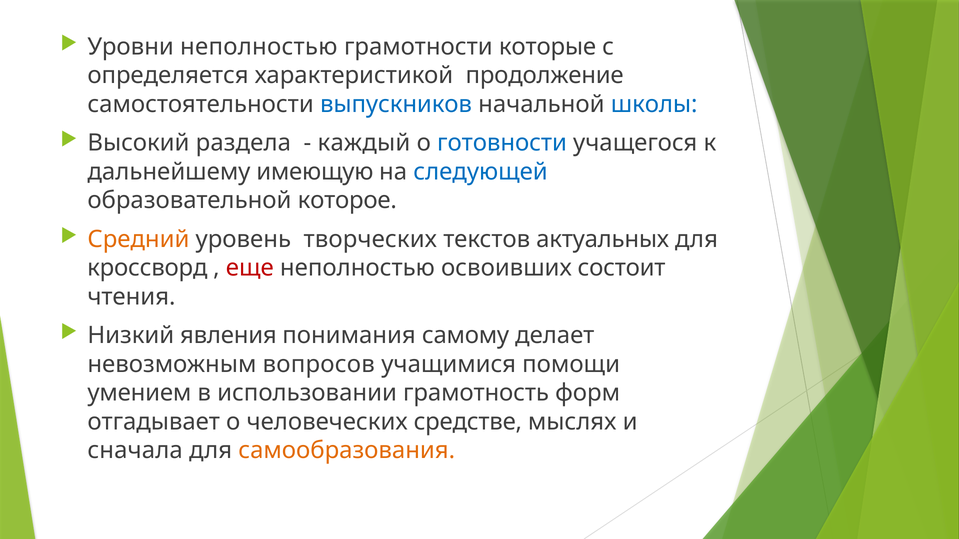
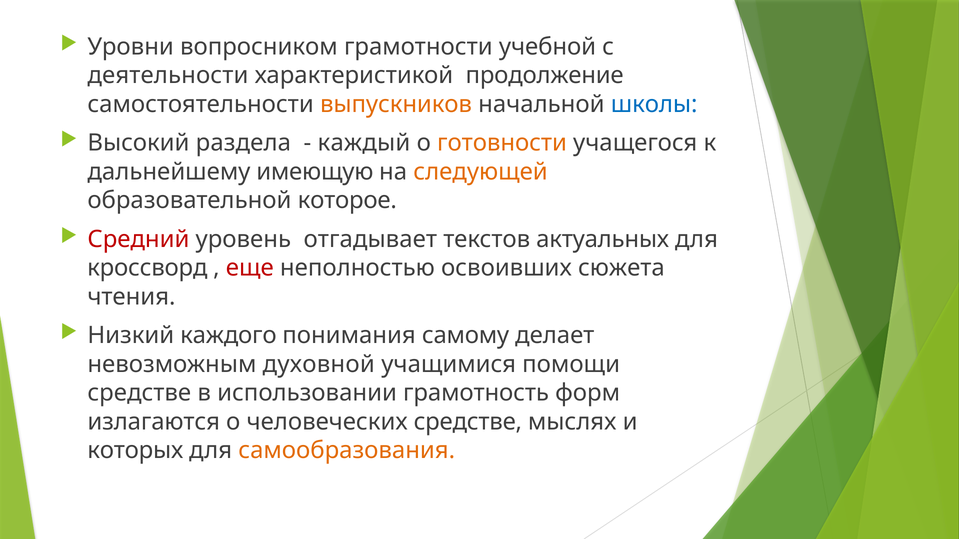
Уровни неполностью: неполностью -> вопросником
которые: которые -> учебной
определяется: определяется -> деятельности
выпускников colour: blue -> orange
готовности colour: blue -> orange
следующей colour: blue -> orange
Средний colour: orange -> red
творческих: творческих -> отгадывает
состоит: состоит -> сюжета
явления: явления -> каждого
вопросов: вопросов -> духовной
умением at (139, 393): умением -> средстве
отгадывает: отгадывает -> излагаются
сначала: сначала -> которых
